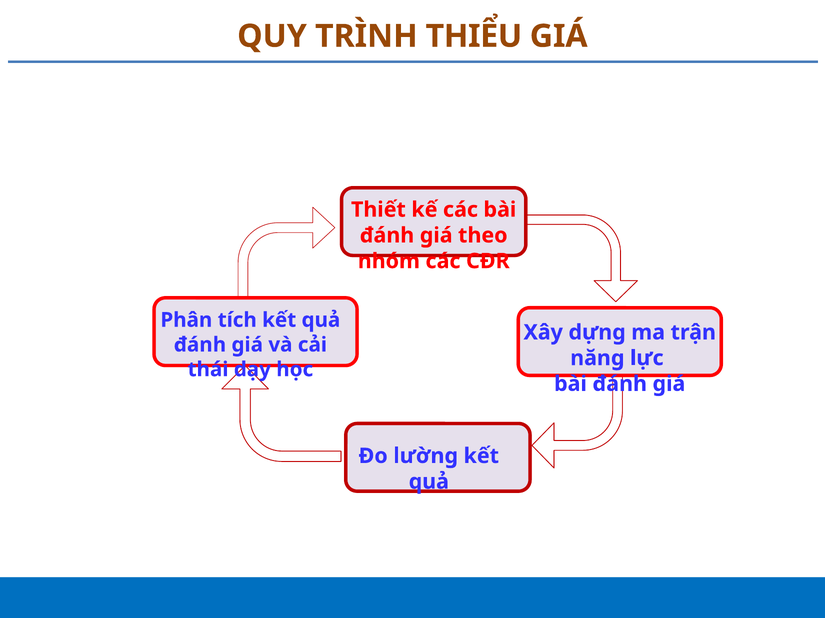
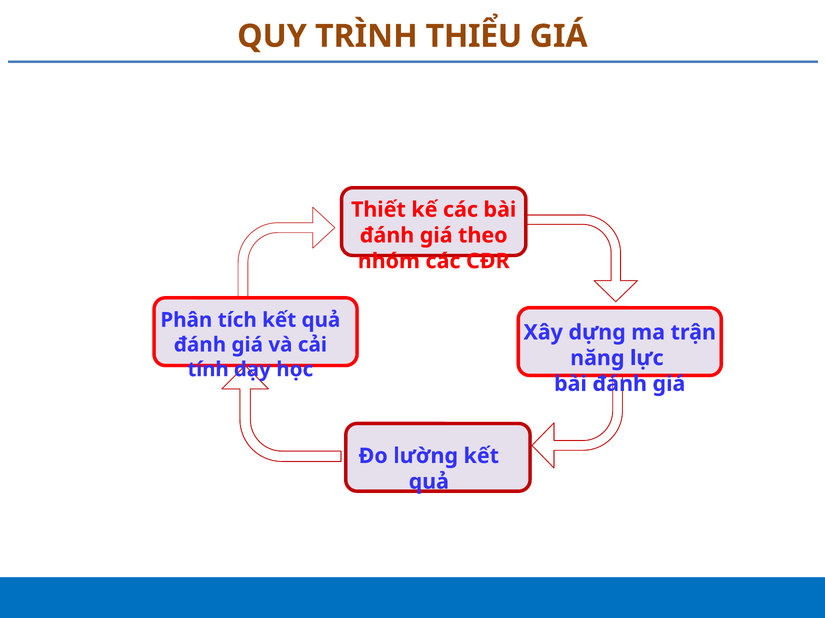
thái: thái -> tính
